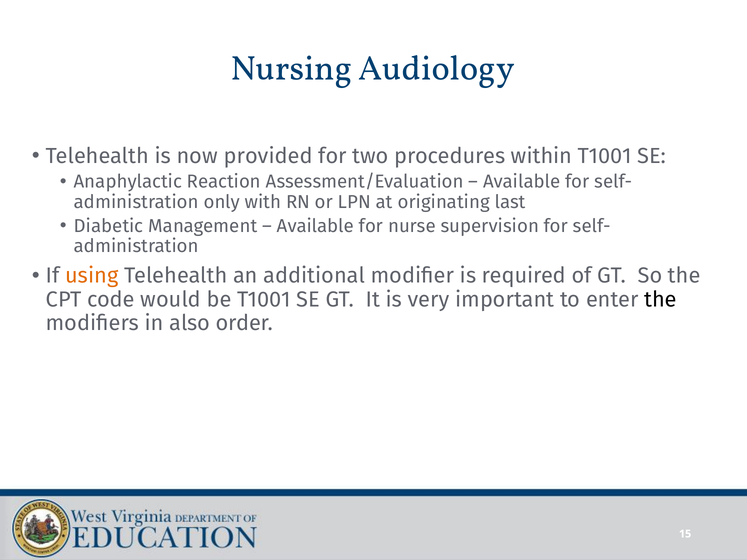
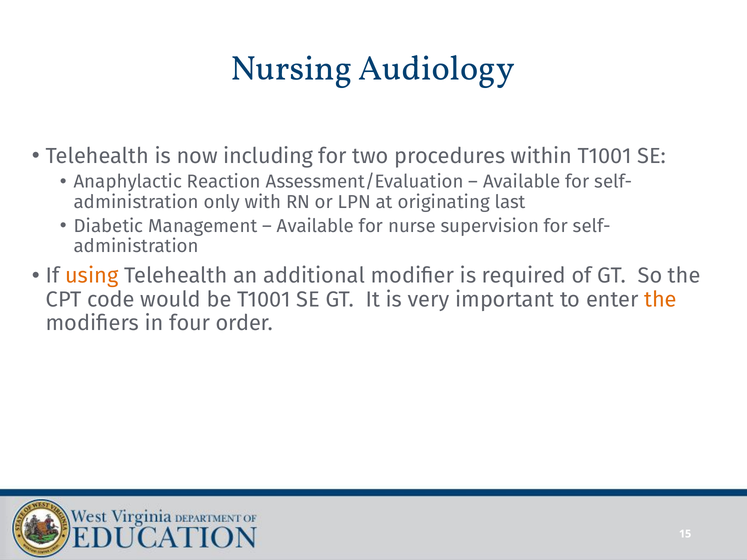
provided: provided -> including
the at (660, 299) colour: black -> orange
also: also -> four
